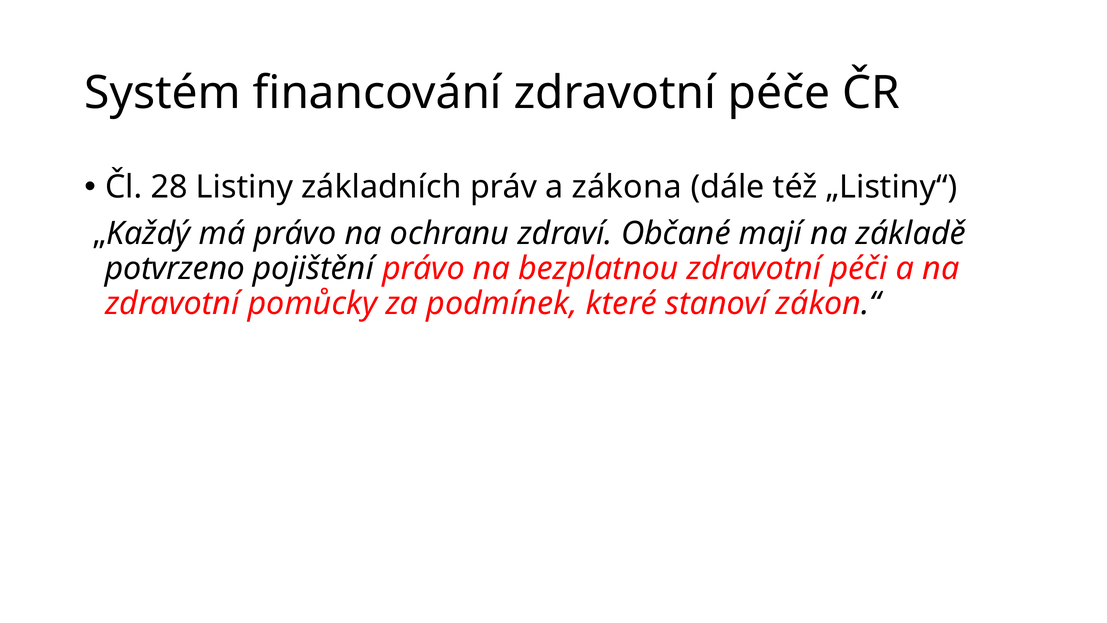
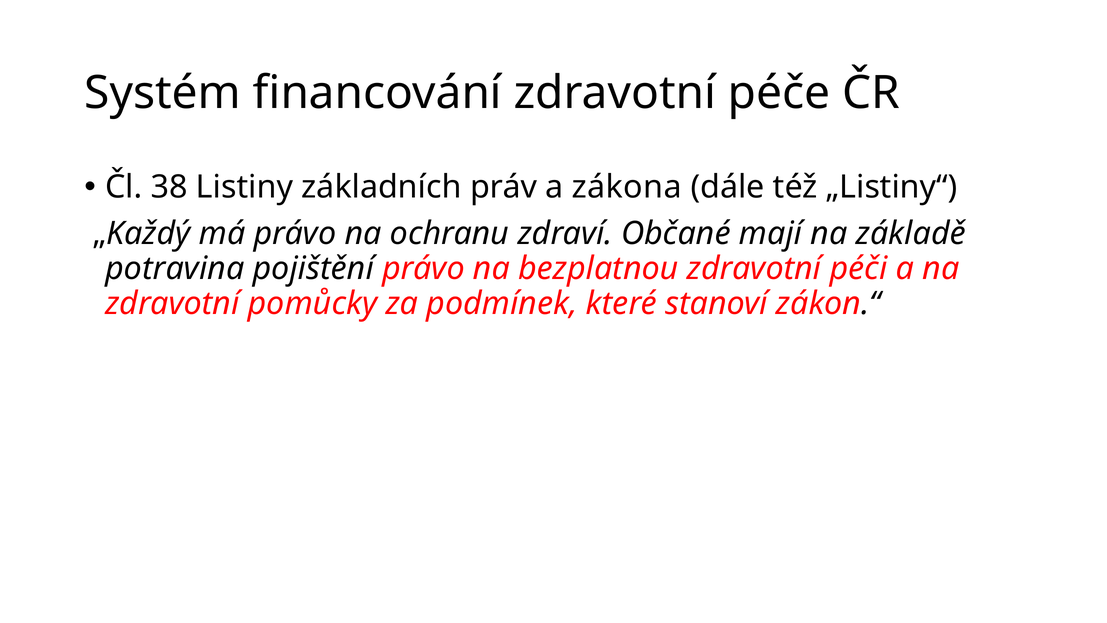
28: 28 -> 38
potvrzeno: potvrzeno -> potravina
